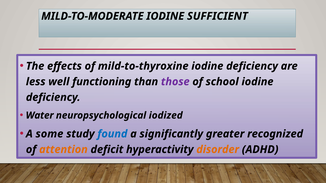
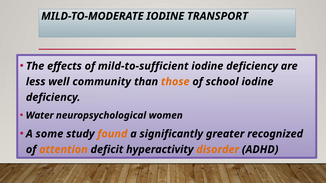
SUFFICIENT: SUFFICIENT -> TRANSPORT
mild-to-thyroxine: mild-to-thyroxine -> mild-to-sufficient
functioning: functioning -> community
those colour: purple -> orange
iodized: iodized -> women
found colour: blue -> orange
